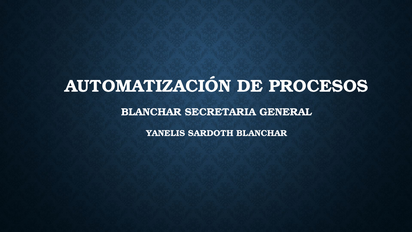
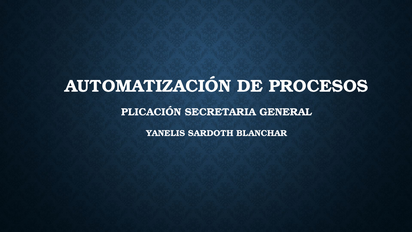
BLANCHAR at (151, 112): BLANCHAR -> PLICACIÓN
